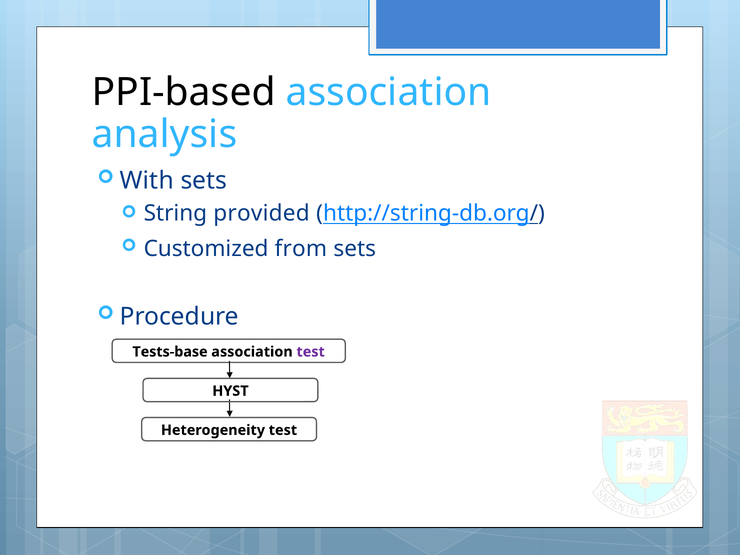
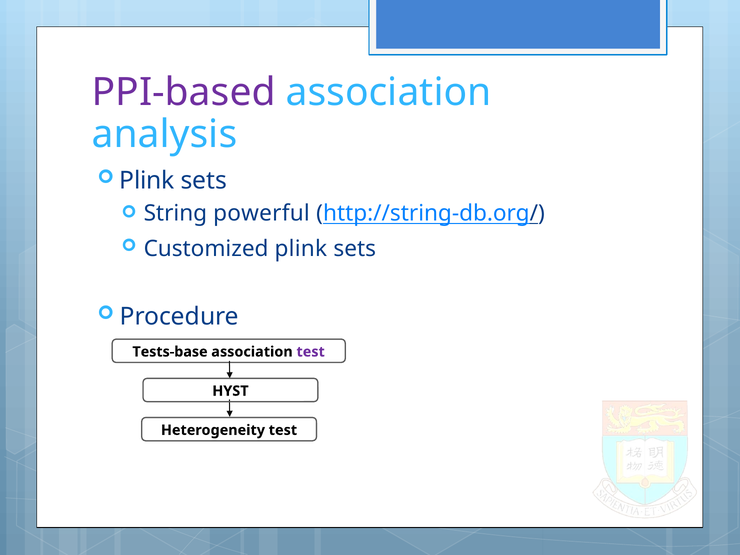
PPI-based colour: black -> purple
With at (147, 181): With -> Plink
provided: provided -> powerful
Customized from: from -> plink
